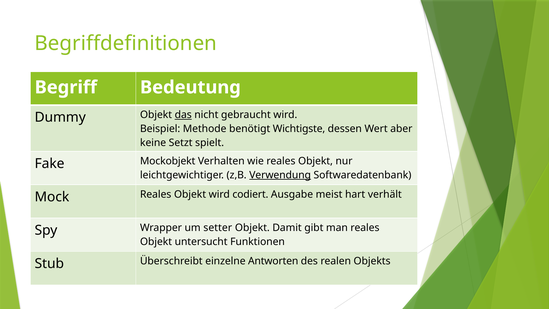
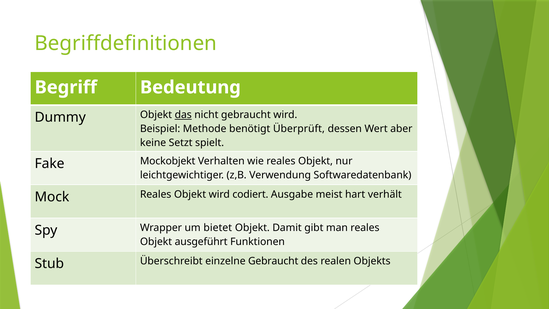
Wichtigste: Wichtigste -> Überprüft
Verwendung underline: present -> none
setter: setter -> bietet
untersucht: untersucht -> ausgeführt
einzelne Antworten: Antworten -> Gebraucht
